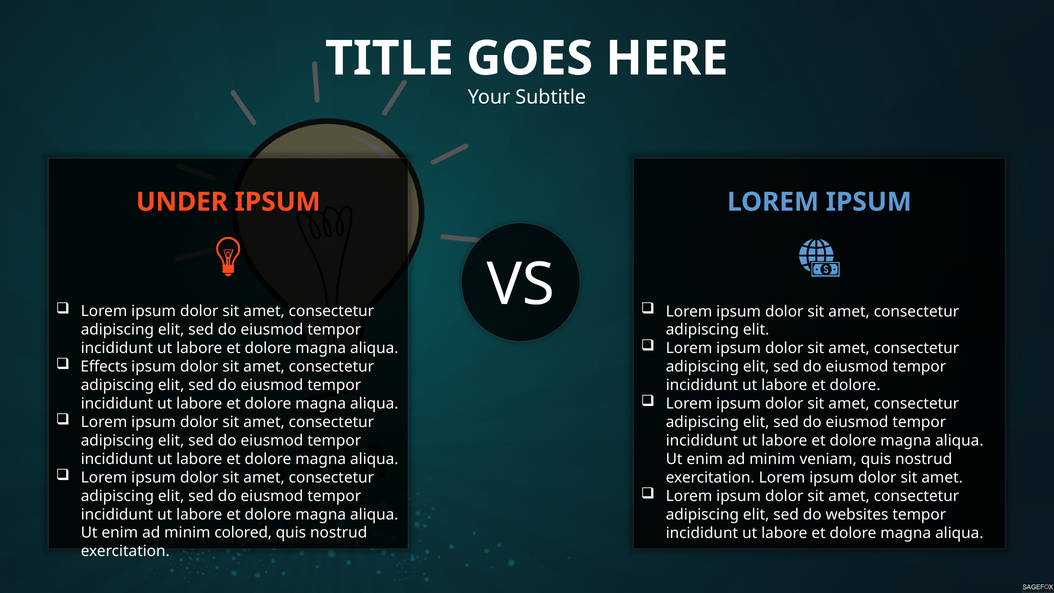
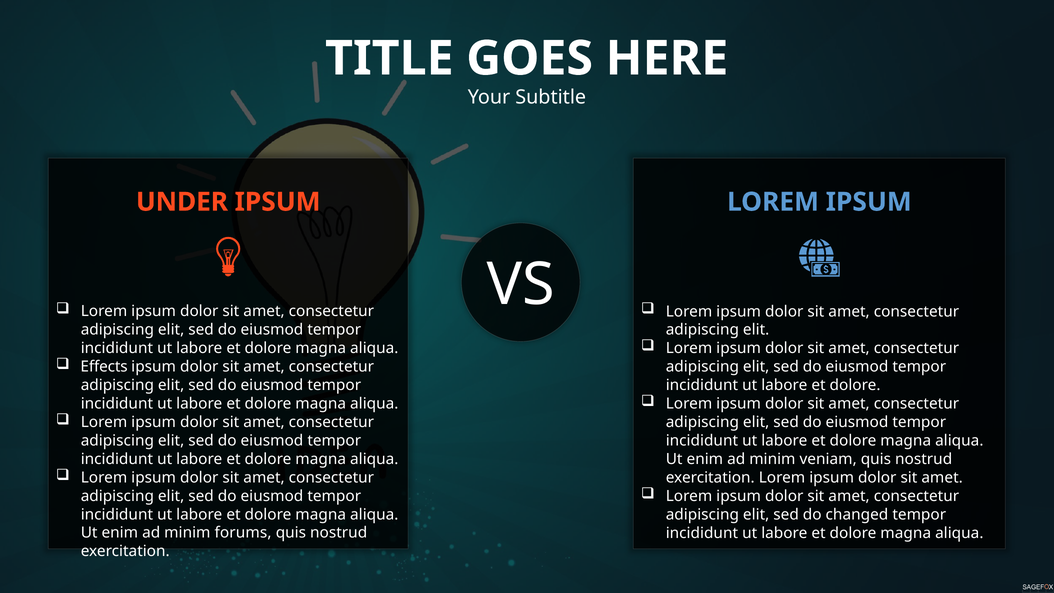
websites: websites -> changed
colored: colored -> forums
